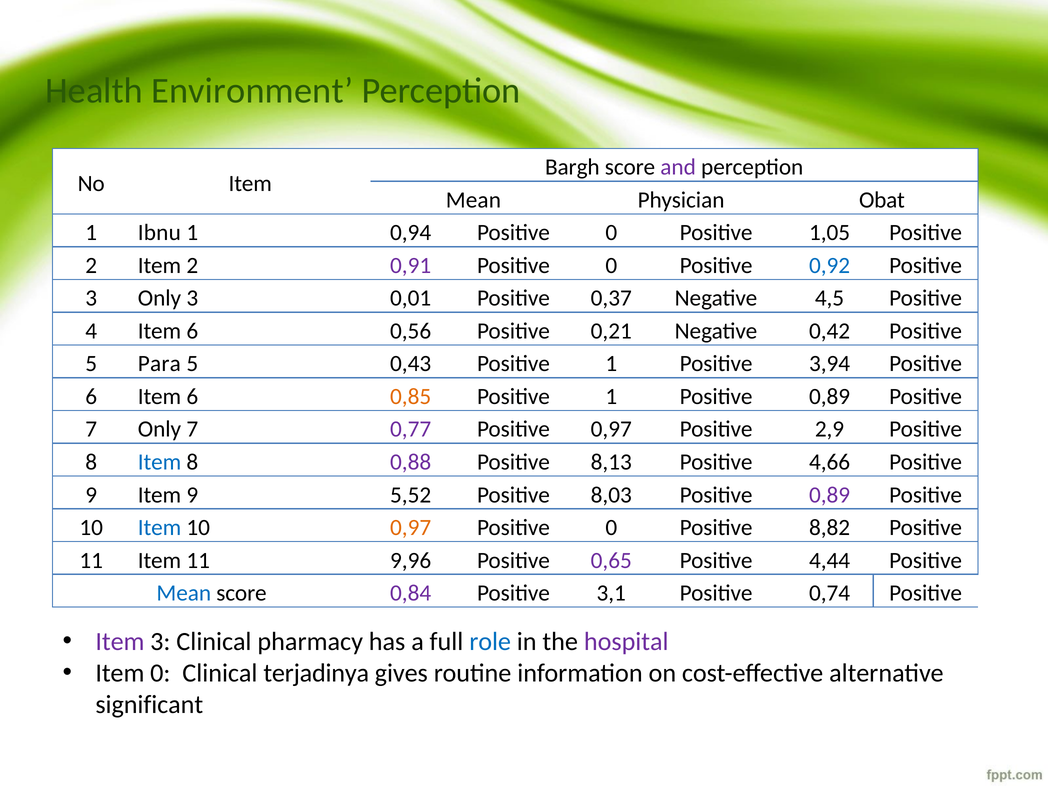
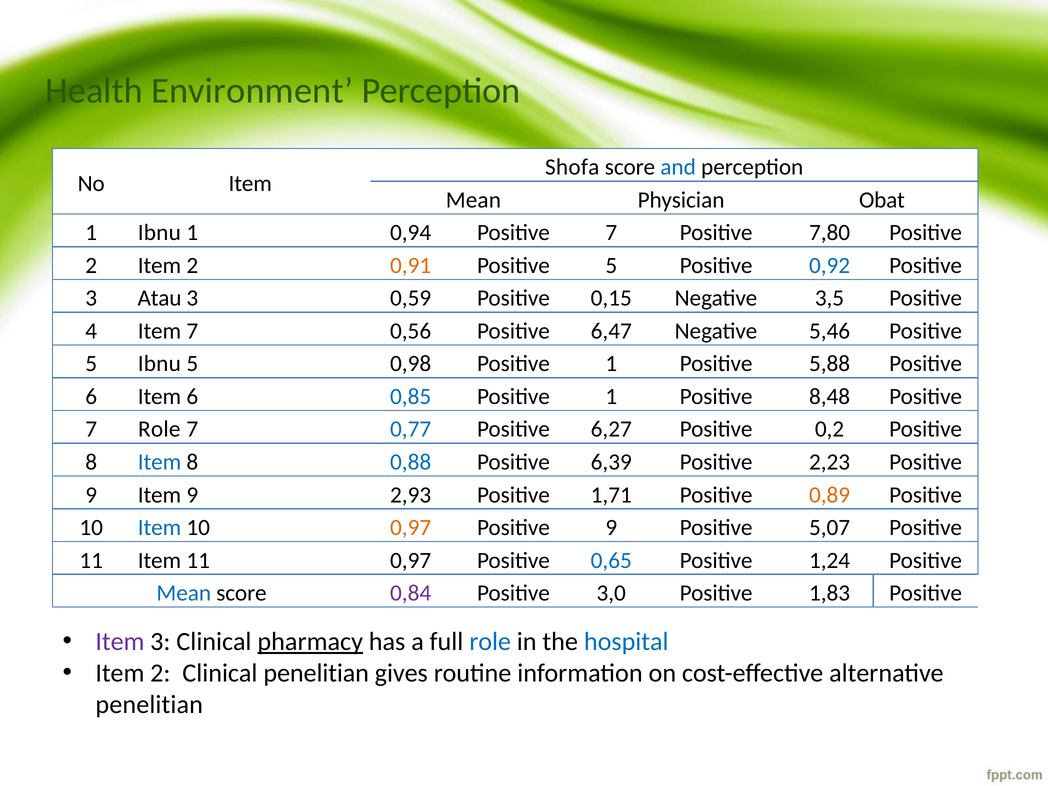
Bargh: Bargh -> Shofa
and colour: purple -> blue
0,94 Positive 0: 0 -> 7
1,05: 1,05 -> 7,80
0,91 colour: purple -> orange
0 at (611, 266): 0 -> 5
3 Only: Only -> Atau
0,01: 0,01 -> 0,59
0,37: 0,37 -> 0,15
4,5: 4,5 -> 3,5
4 Item 6: 6 -> 7
0,21: 0,21 -> 6,47
0,42: 0,42 -> 5,46
5 Para: Para -> Ibnu
0,43: 0,43 -> 0,98
3,94: 3,94 -> 5,88
0,85 colour: orange -> blue
1 Positive 0,89: 0,89 -> 8,48
7 Only: Only -> Role
0,77 colour: purple -> blue
Positive 0,97: 0,97 -> 6,27
2,9: 2,9 -> 0,2
0,88 colour: purple -> blue
8,13: 8,13 -> 6,39
4,66: 4,66 -> 2,23
5,52: 5,52 -> 2,93
8,03: 8,03 -> 1,71
0,89 at (830, 495) colour: purple -> orange
0 at (611, 528): 0 -> 9
8,82: 8,82 -> 5,07
11 9,96: 9,96 -> 0,97
0,65 colour: purple -> blue
4,44: 4,44 -> 1,24
3,1: 3,1 -> 3,0
0,74: 0,74 -> 1,83
pharmacy underline: none -> present
hospital colour: purple -> blue
0 at (160, 673): 0 -> 2
Clinical terjadinya: terjadinya -> penelitian
significant at (149, 705): significant -> penelitian
